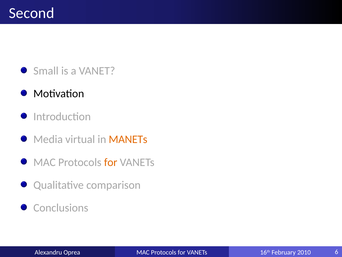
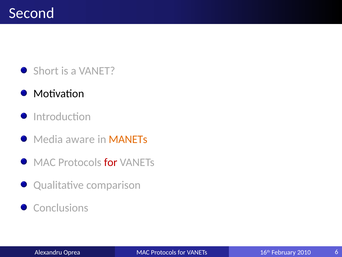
Small: Small -> Short
virtual: virtual -> aware
for at (111, 162) colour: orange -> red
